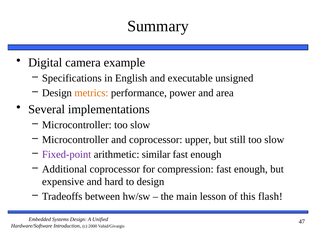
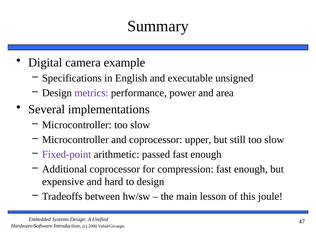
metrics colour: orange -> purple
similar: similar -> passed
flash: flash -> joule
